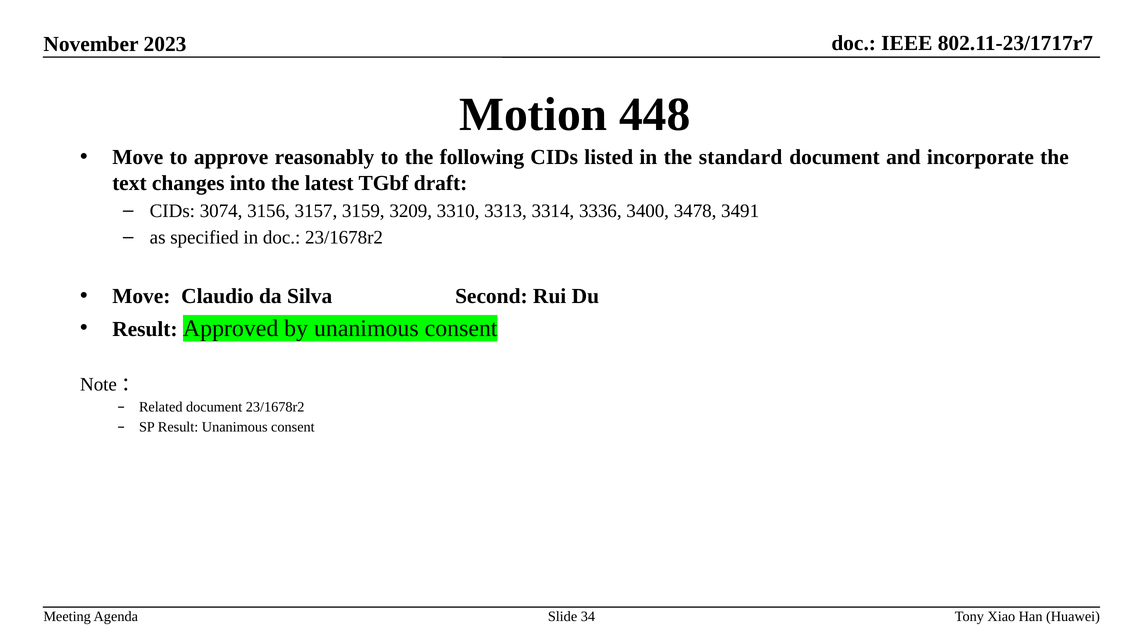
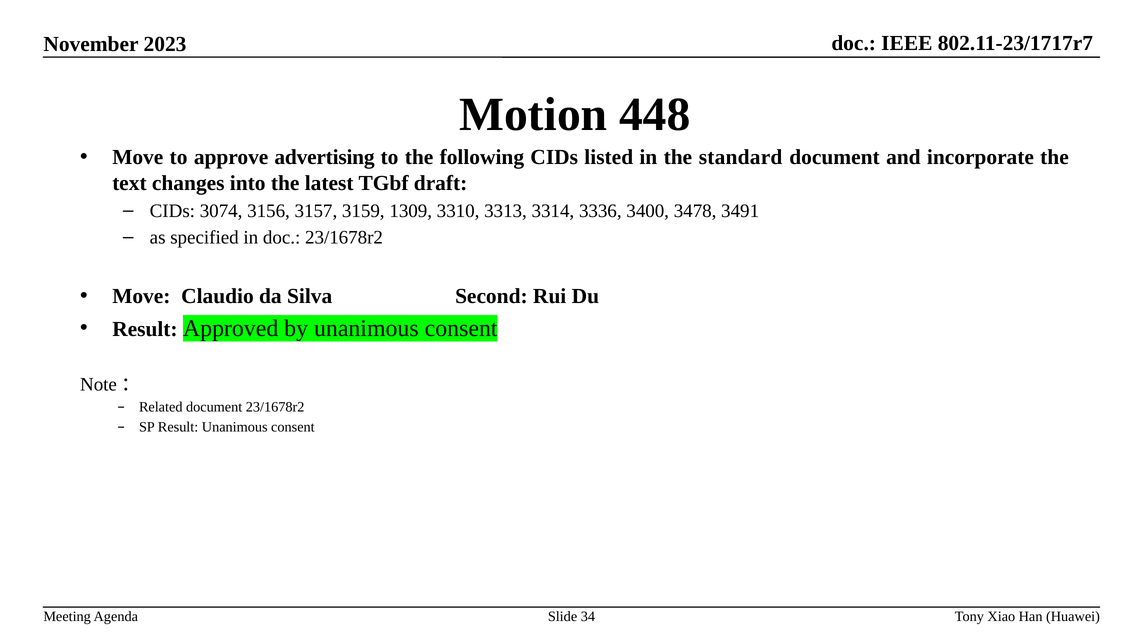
reasonably: reasonably -> advertising
3209: 3209 -> 1309
